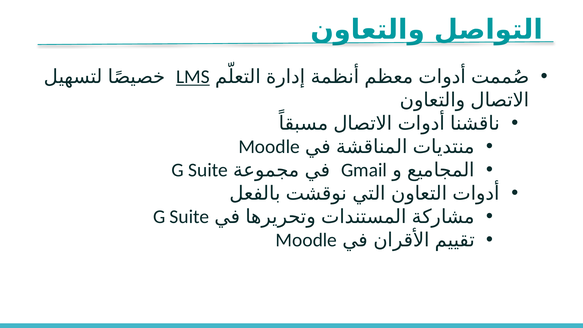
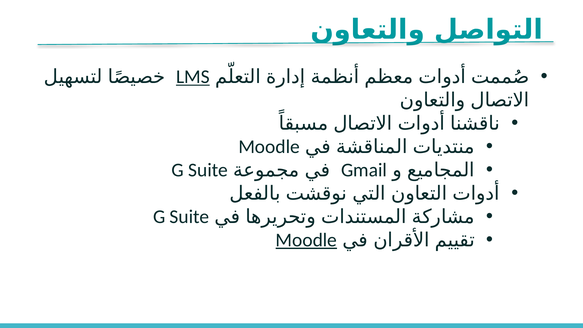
Moodle at (306, 240) underline: none -> present
